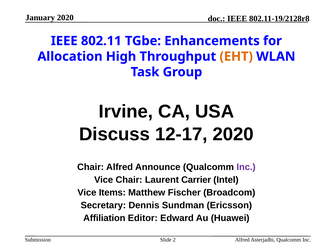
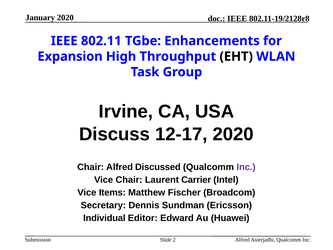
Allocation: Allocation -> Expansion
EHT colour: orange -> black
Announce: Announce -> Discussed
Affiliation: Affiliation -> Individual
